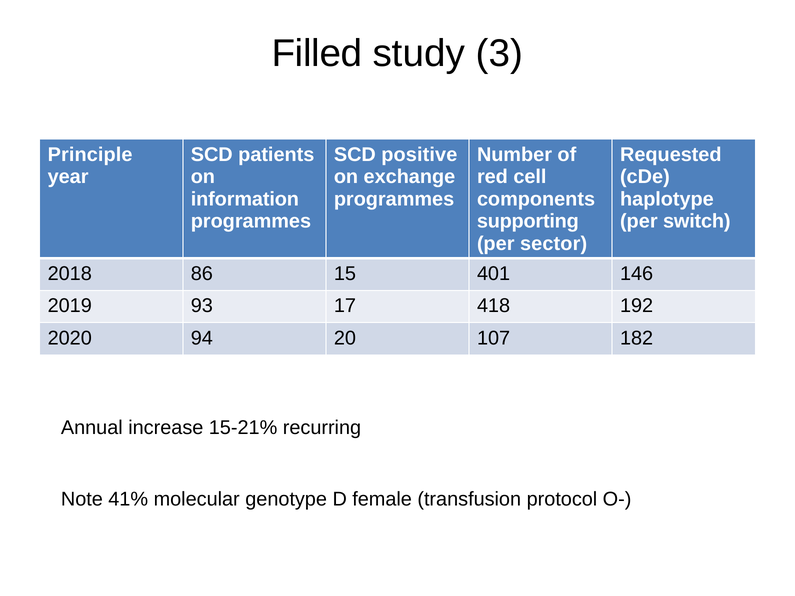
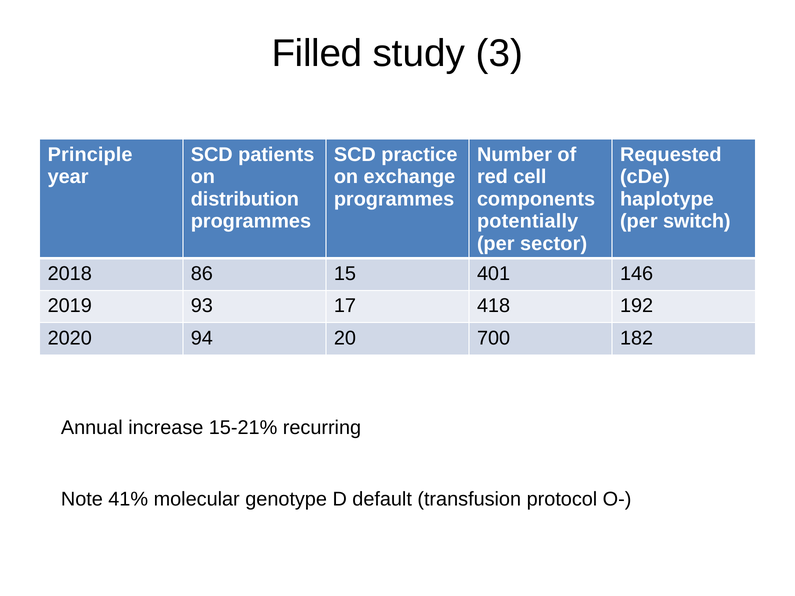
positive: positive -> practice
information: information -> distribution
supporting: supporting -> potentially
107: 107 -> 700
female: female -> default
